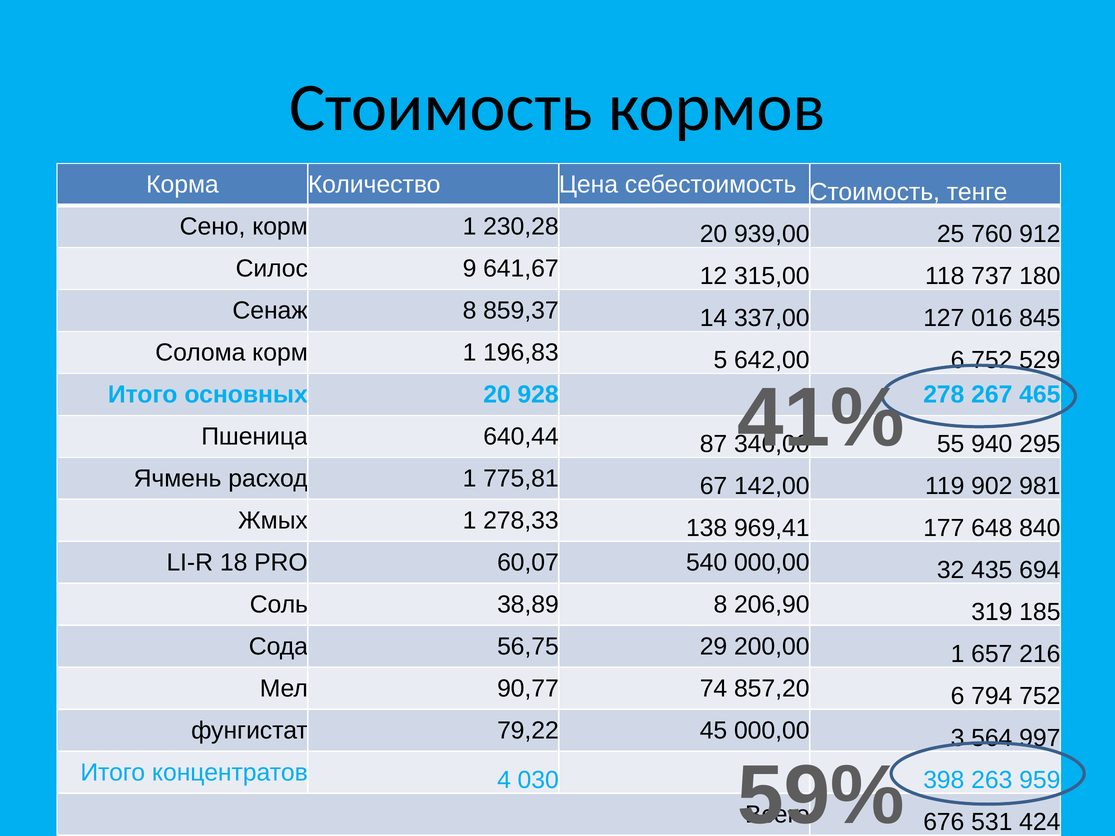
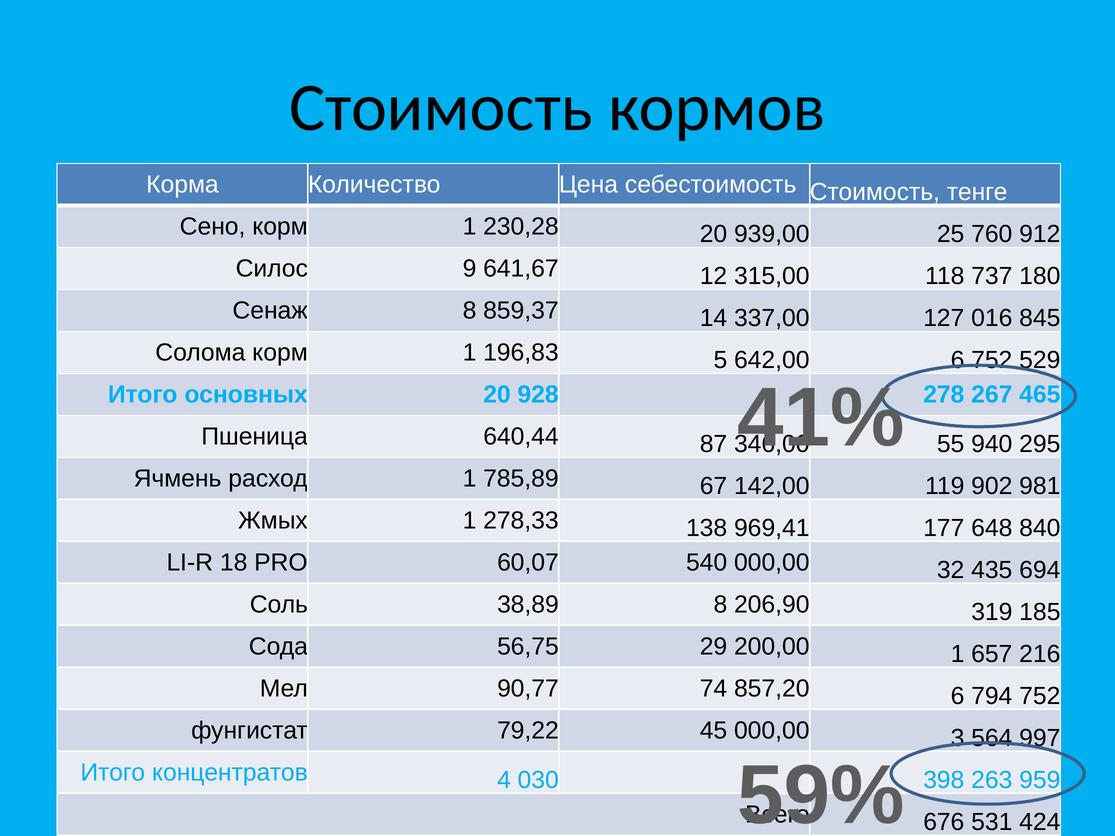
775,81: 775,81 -> 785,89
